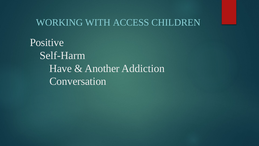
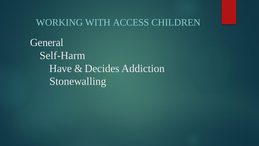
Positive: Positive -> General
Another: Another -> Decides
Conversation: Conversation -> Stonewalling
